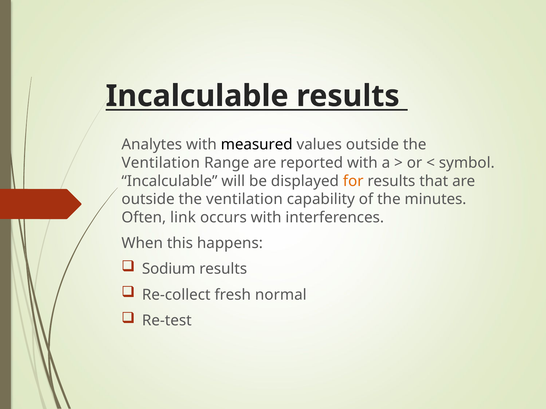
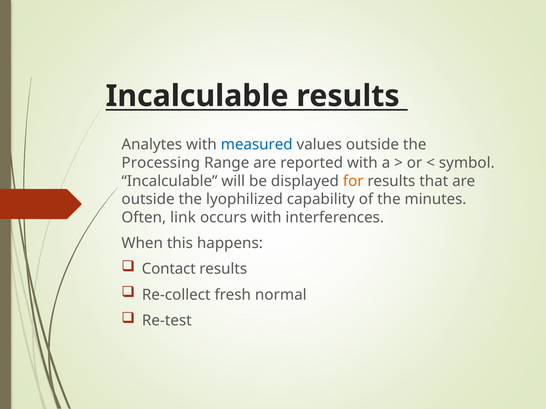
measured colour: black -> blue
Ventilation at (161, 163): Ventilation -> Processing
ventilation at (244, 199): ventilation -> lyophilized
Sodium: Sodium -> Contact
